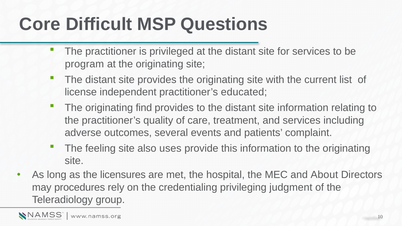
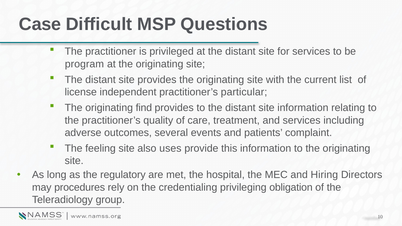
Core: Core -> Case
educated: educated -> particular
licensures: licensures -> regulatory
About: About -> Hiring
judgment: judgment -> obligation
